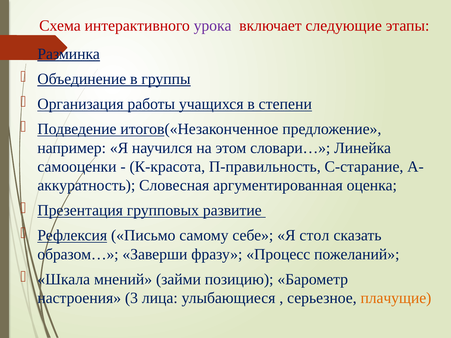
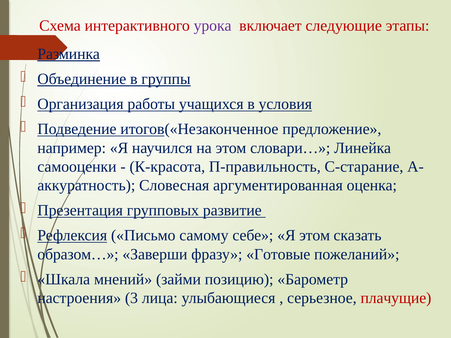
степени: степени -> условия
Я стол: стол -> этом
Процесс: Процесс -> Готовые
плачущие colour: orange -> red
